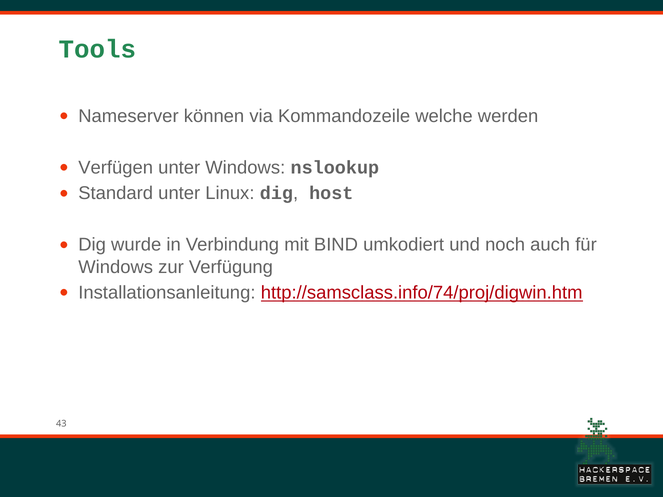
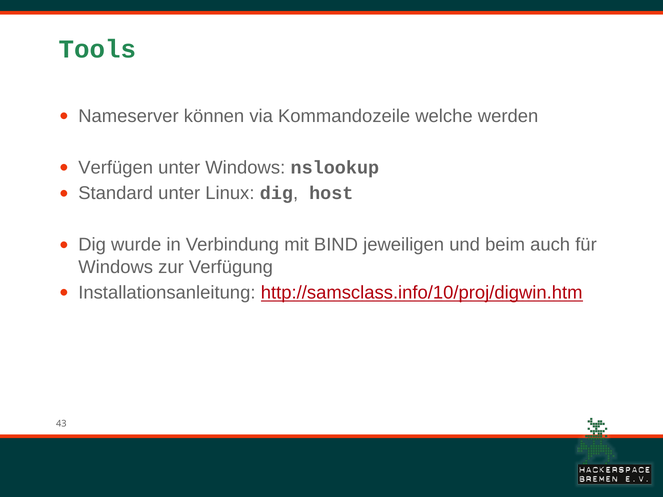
umkodiert: umkodiert -> jeweiligen
noch: noch -> beim
http://samsclass.info/74/proj/digwin.htm: http://samsclass.info/74/proj/digwin.htm -> http://samsclass.info/10/proj/digwin.htm
